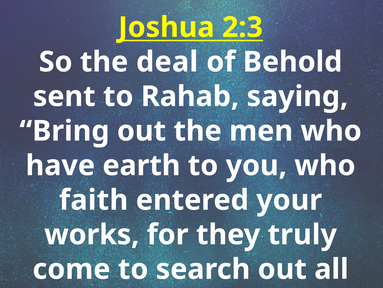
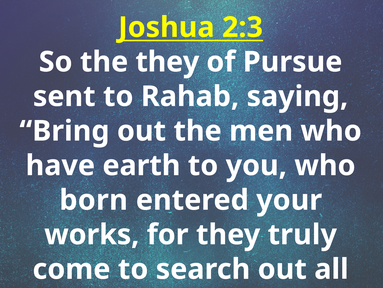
the deal: deal -> they
Behold: Behold -> Pursue
faith: faith -> born
